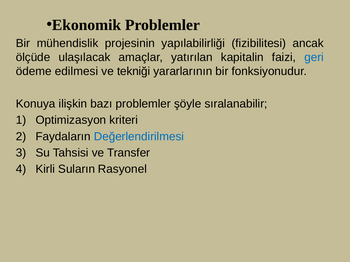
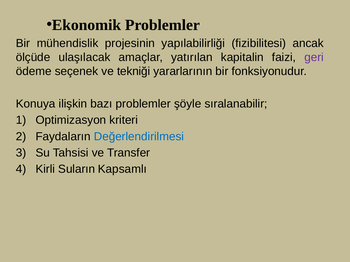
geri colour: blue -> purple
edilmesi: edilmesi -> seçenek
Rasyonel: Rasyonel -> Kapsamlı
